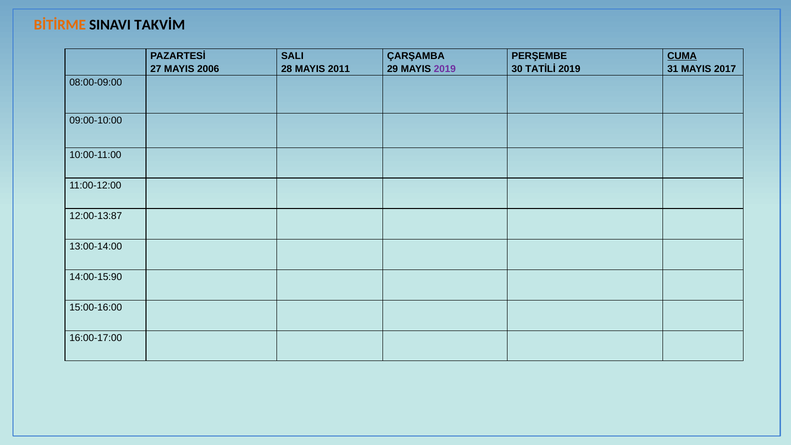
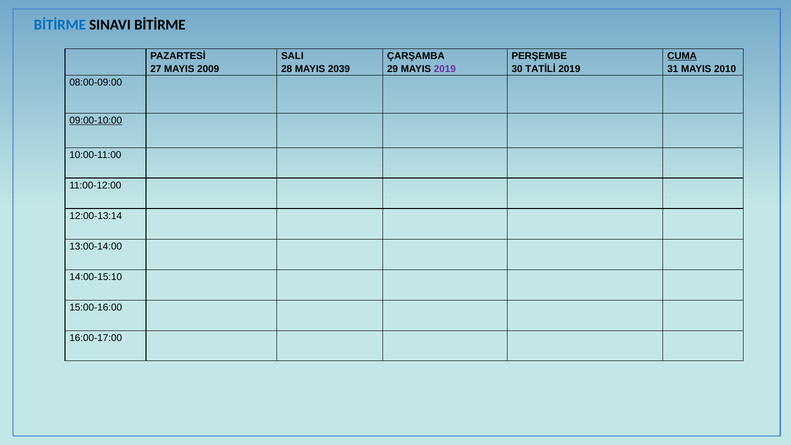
BİTİRME at (60, 25) colour: orange -> blue
SINAVI TAKVİM: TAKVİM -> BİTİRME
2006: 2006 -> 2009
2011: 2011 -> 2039
2017: 2017 -> 2010
09:00-10:00 underline: none -> present
12:00-13:87: 12:00-13:87 -> 12:00-13:14
14:00-15:90: 14:00-15:90 -> 14:00-15:10
